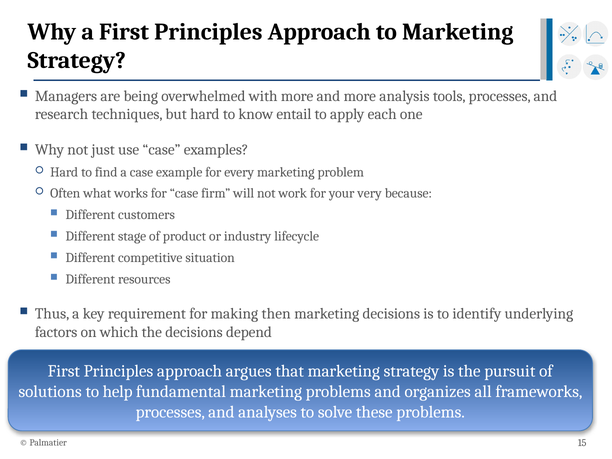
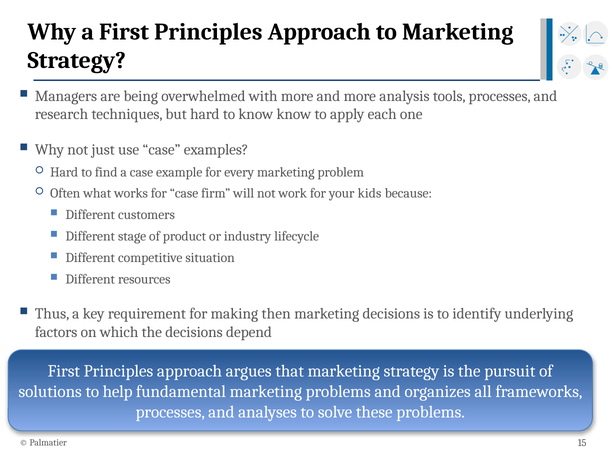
know entail: entail -> know
very: very -> kids
